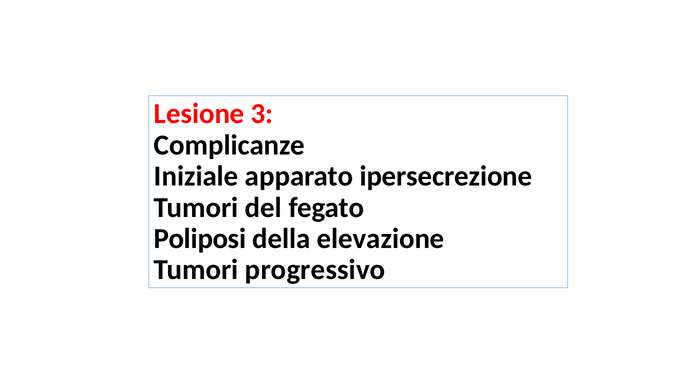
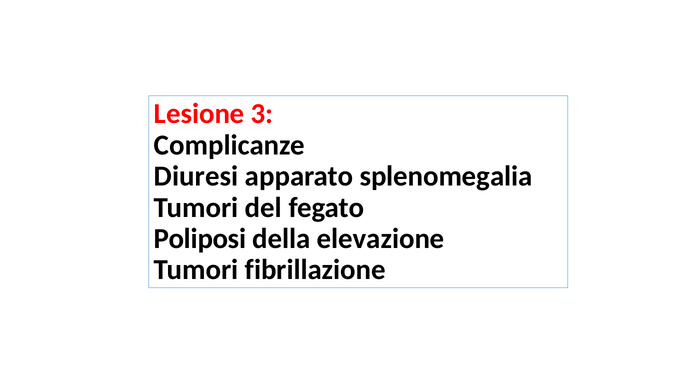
Iniziale: Iniziale -> Diuresi
ipersecrezione: ipersecrezione -> splenomegalia
progressivo: progressivo -> fibrillazione
